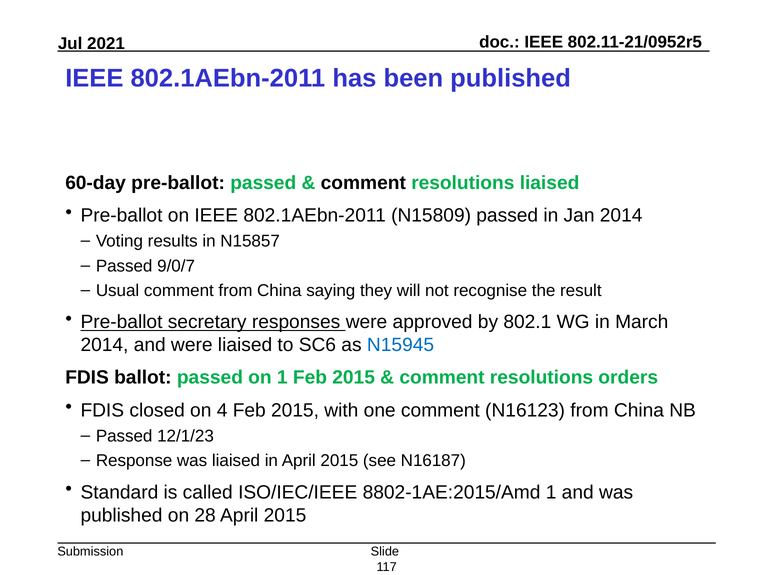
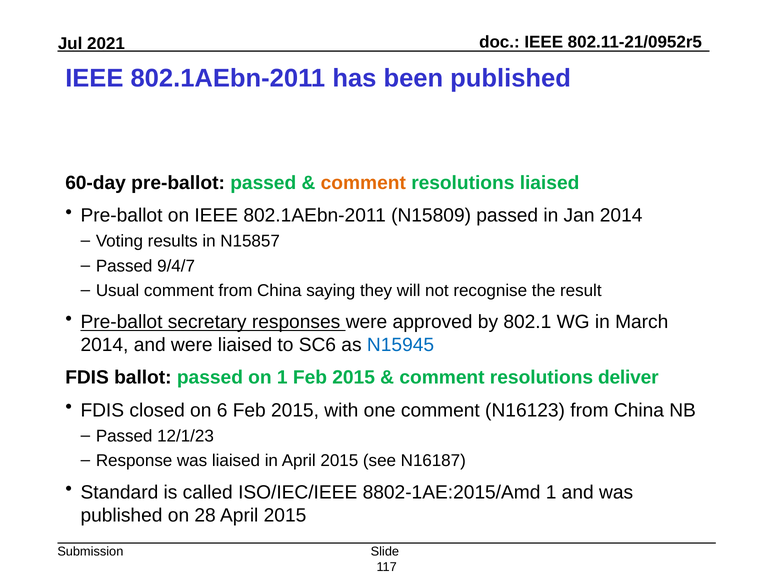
comment at (363, 183) colour: black -> orange
9/0/7: 9/0/7 -> 9/4/7
orders: orders -> deliver
4: 4 -> 6
